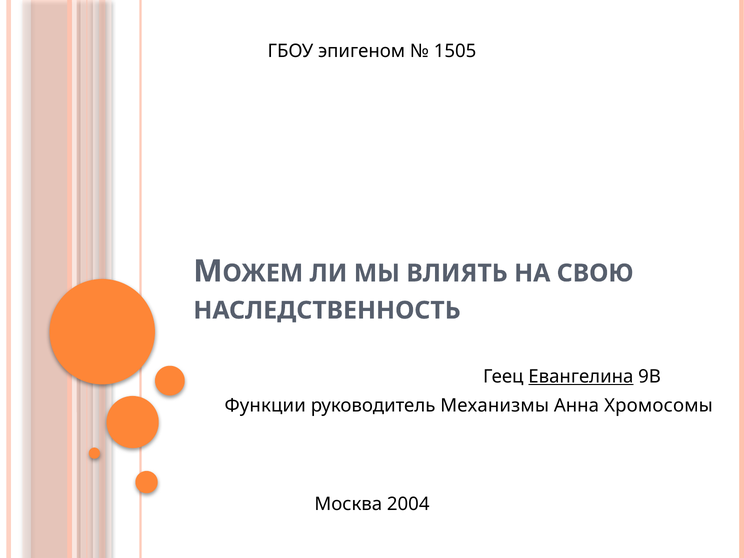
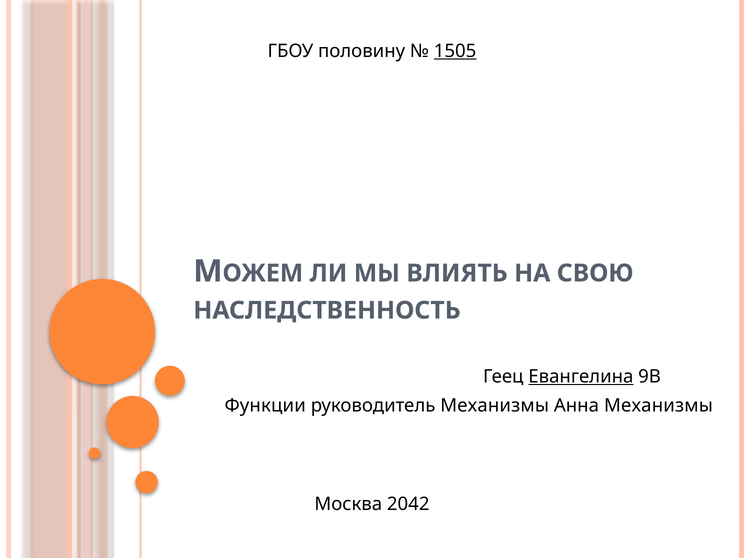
эпигеном: эпигеном -> половину
1505 underline: none -> present
Анна Хромосомы: Хромосомы -> Механизмы
2004: 2004 -> 2042
